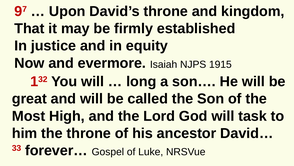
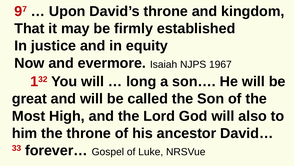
1915: 1915 -> 1967
task: task -> also
